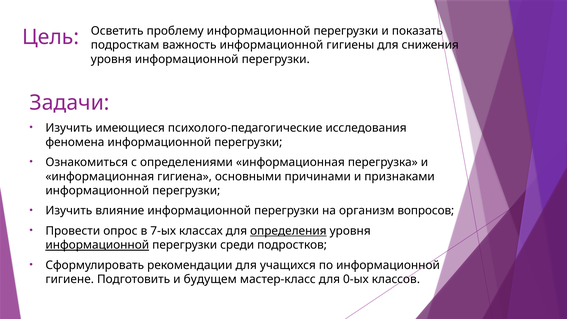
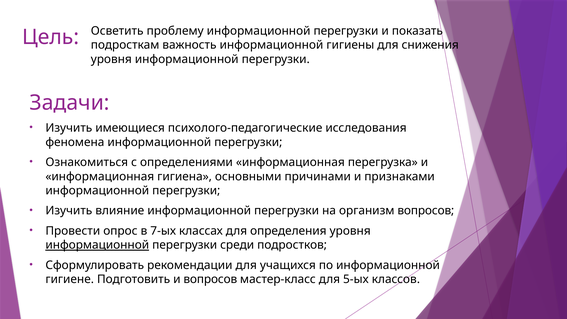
определения underline: present -> none
и будущем: будущем -> вопросов
0-ых: 0-ых -> 5-ых
